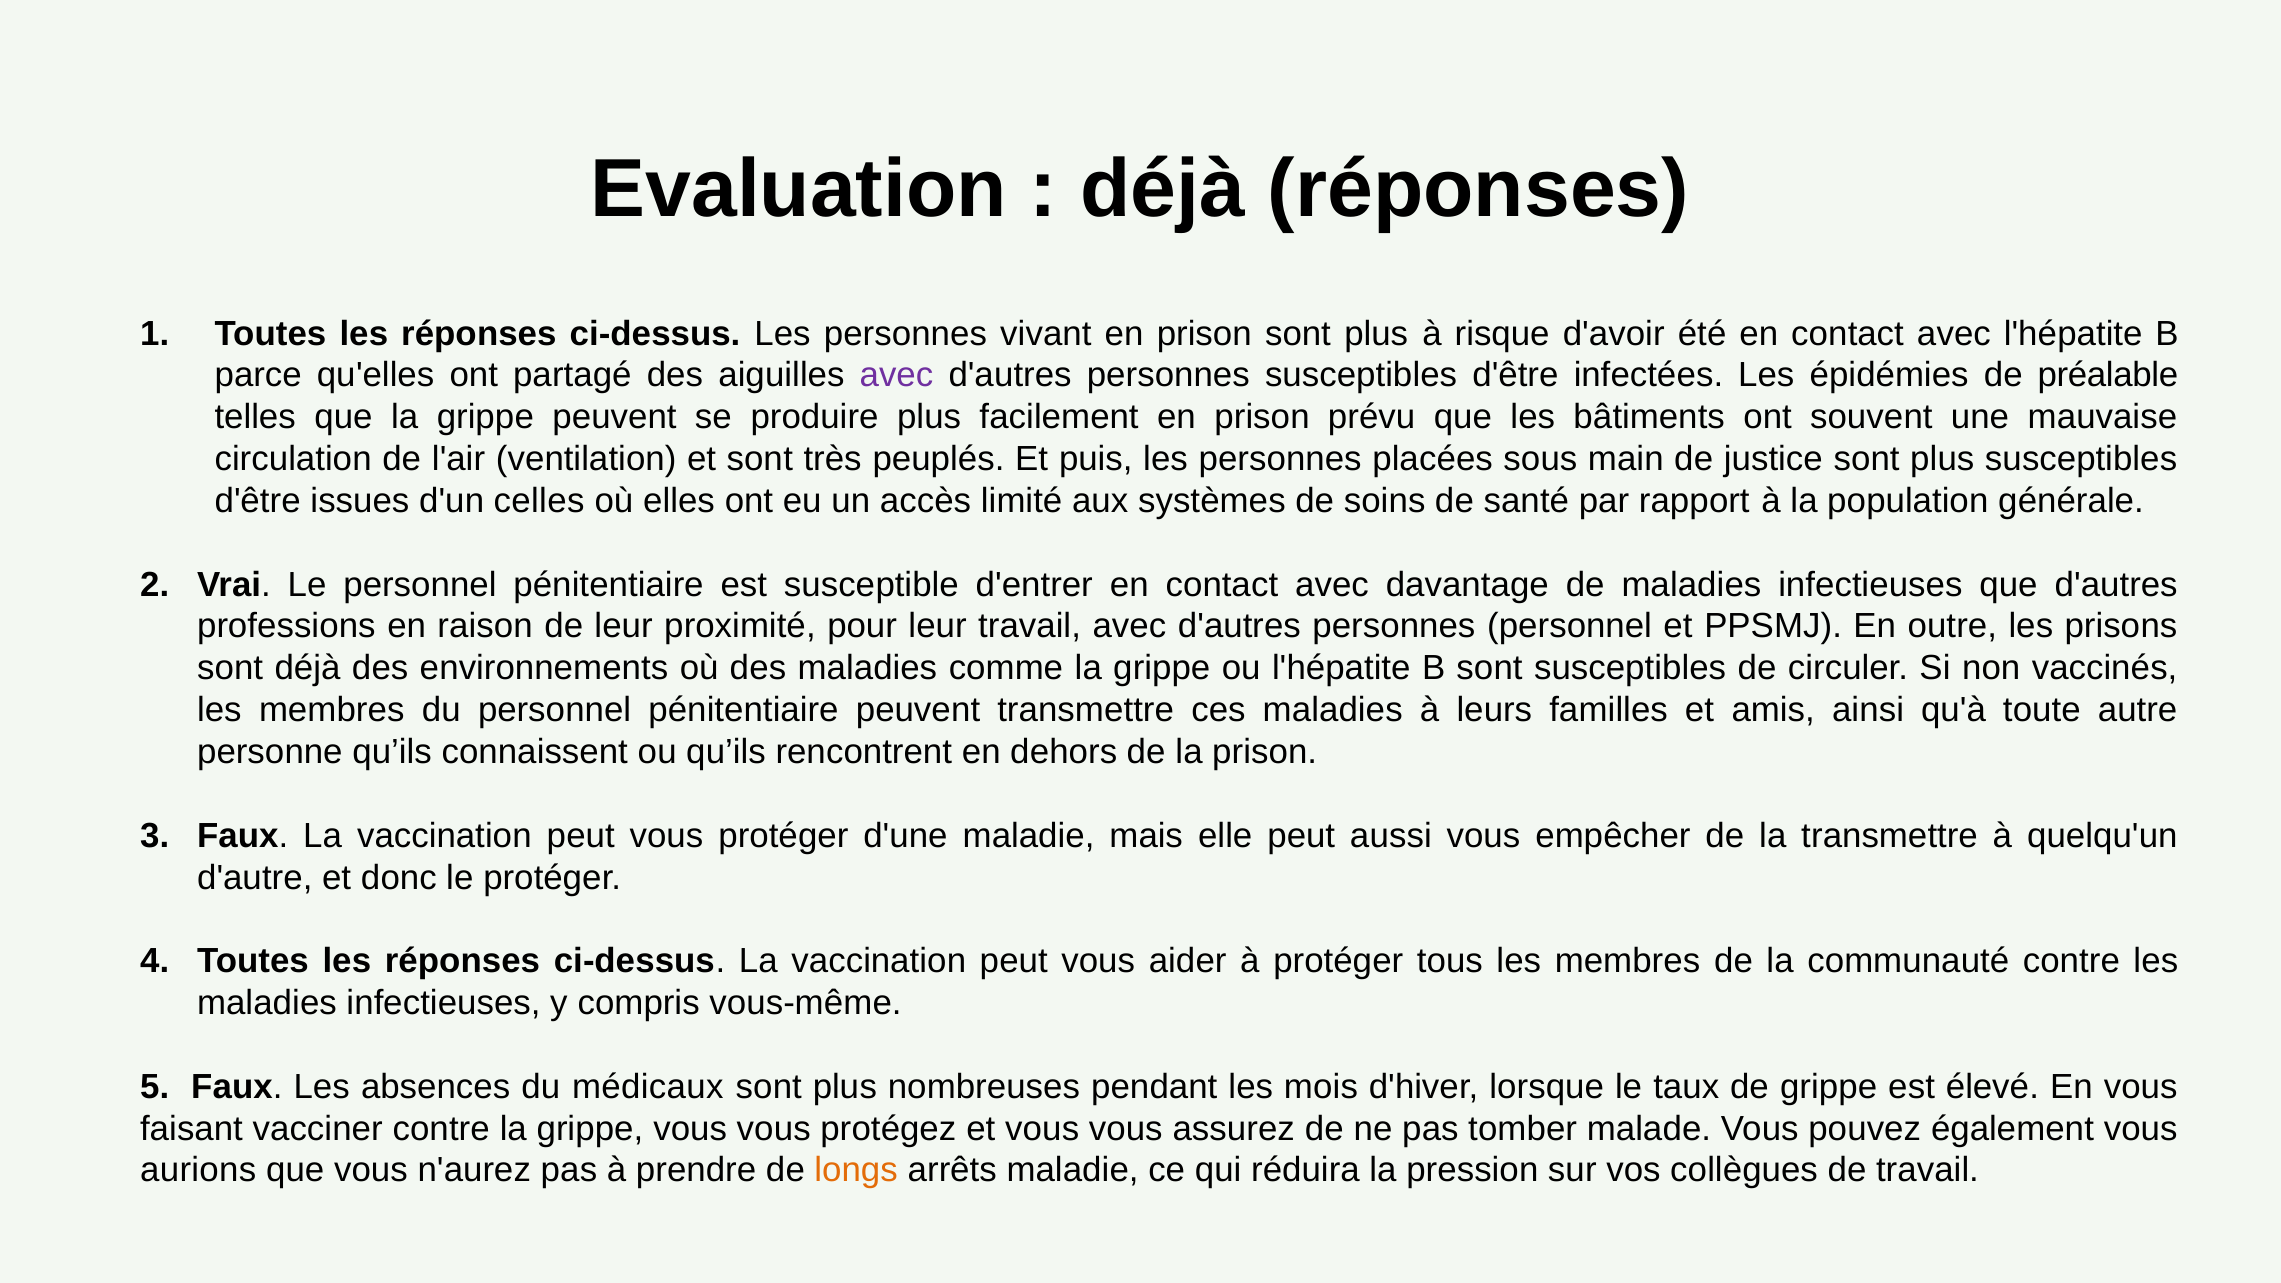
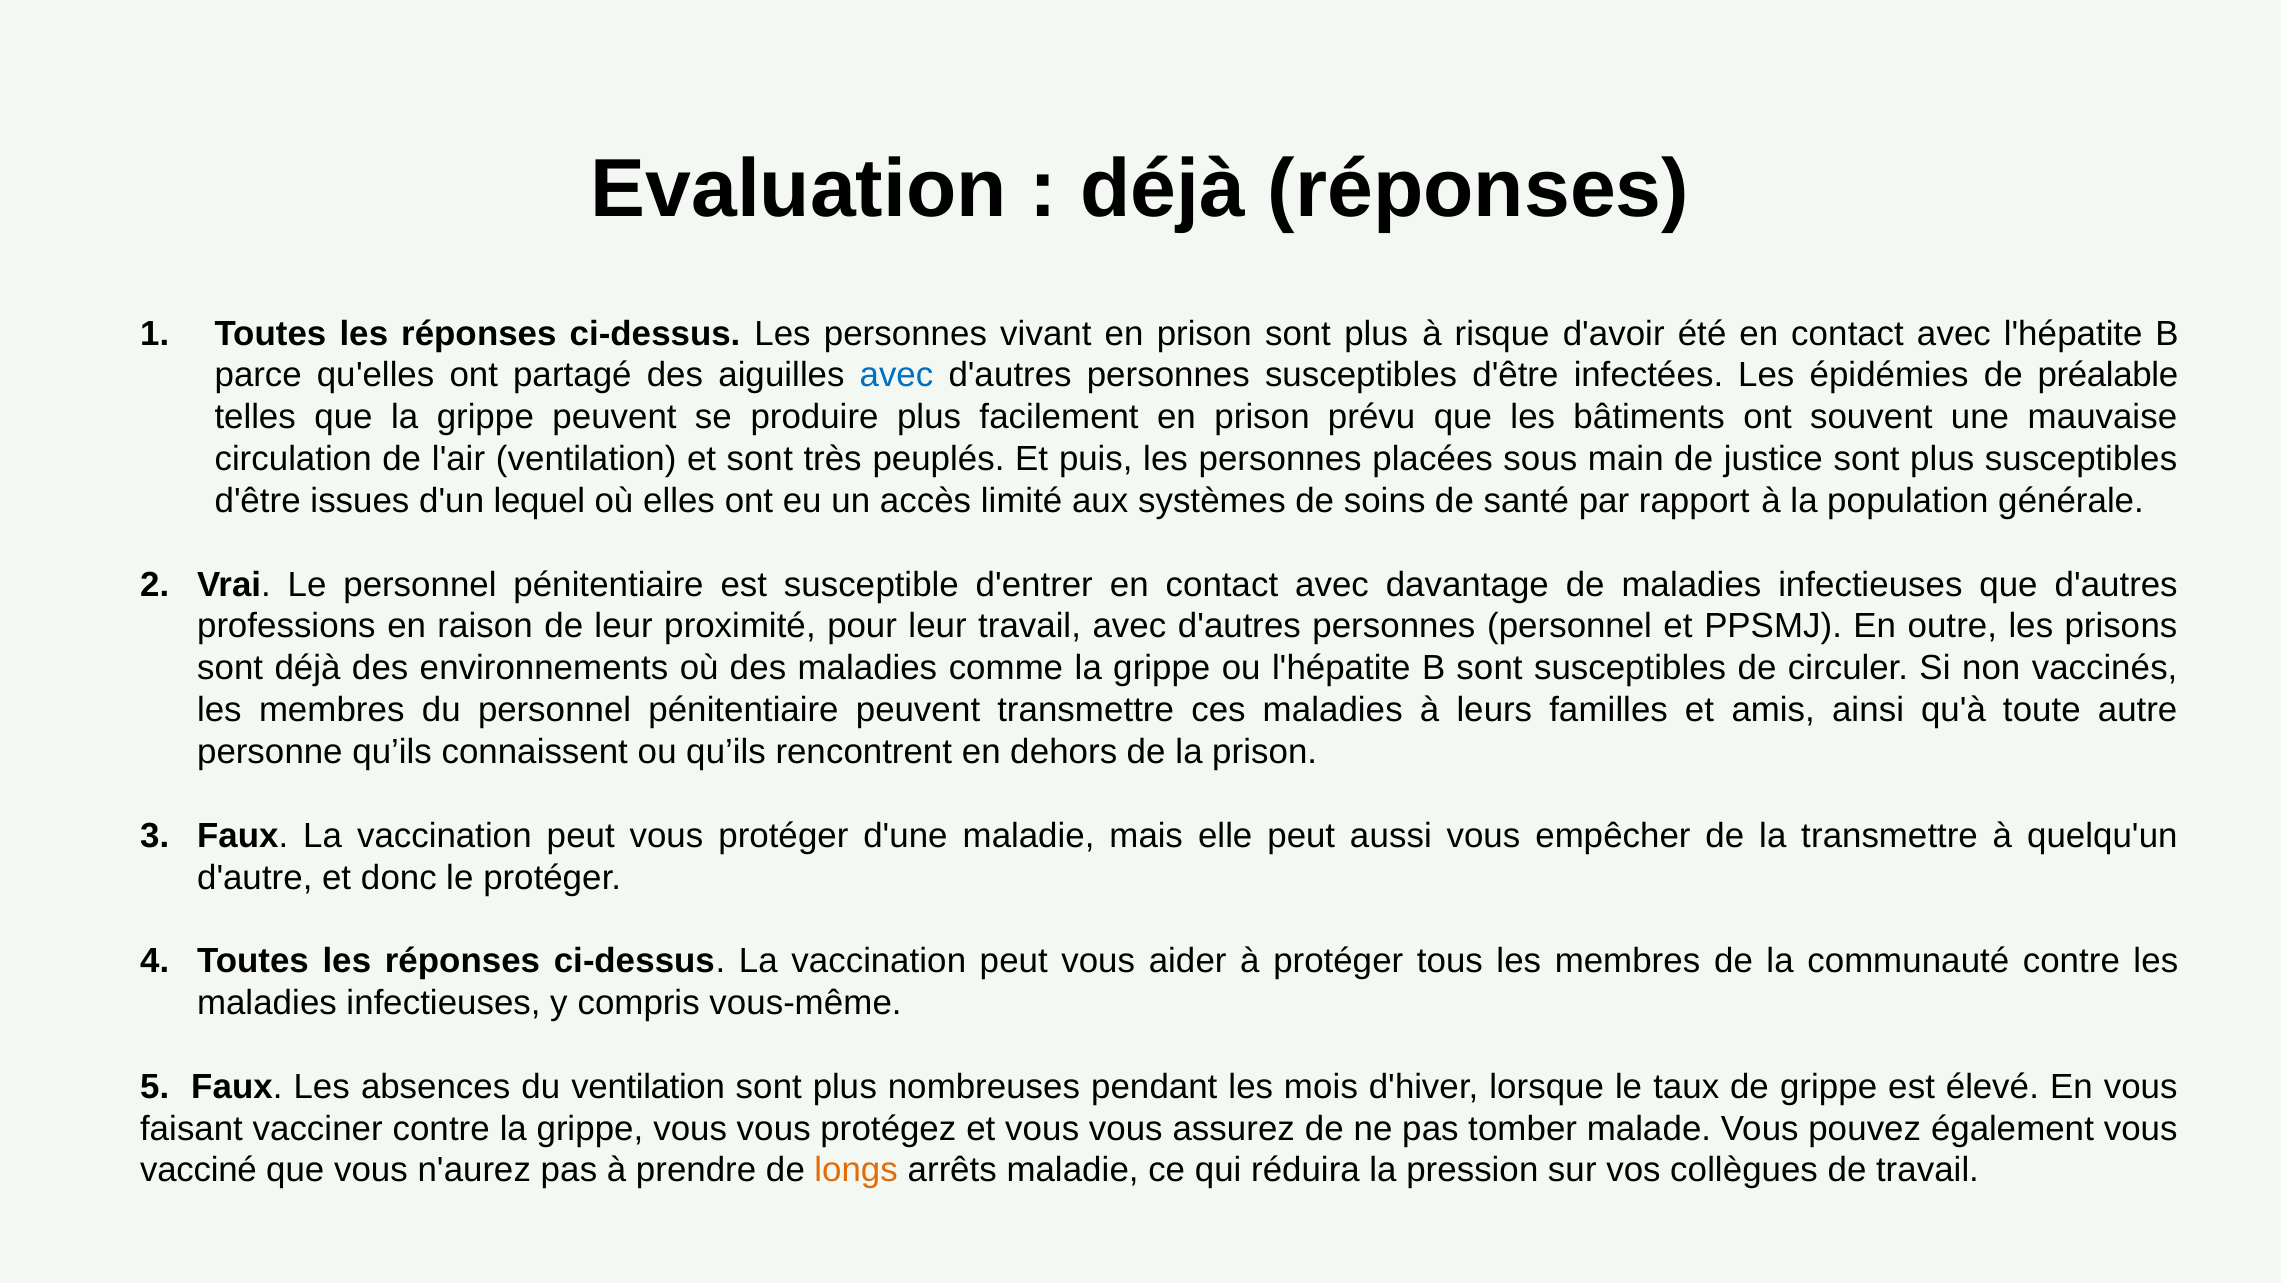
avec at (896, 375) colour: purple -> blue
celles: celles -> lequel
du médicaux: médicaux -> ventilation
aurions: aurions -> vacciné
